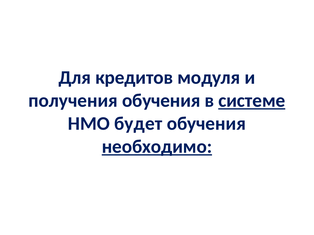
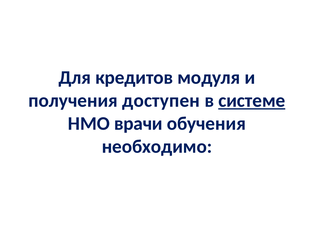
получения обучения: обучения -> доступен
будет: будет -> врачи
необходимо underline: present -> none
